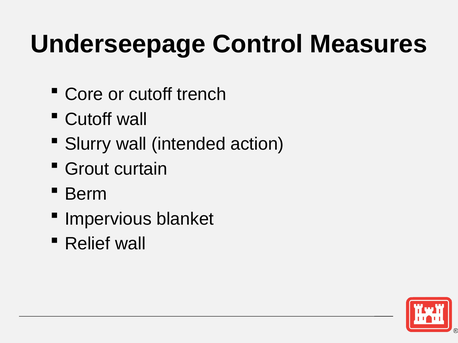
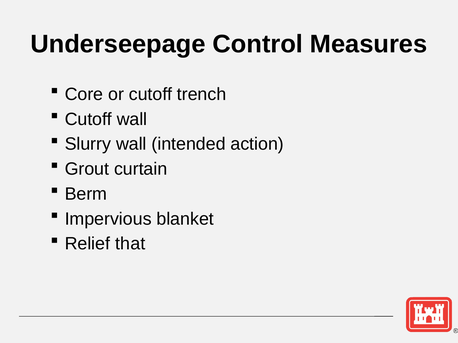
Relief wall: wall -> that
